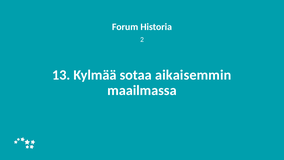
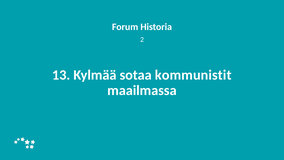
aikaisemmin: aikaisemmin -> kommunistit
